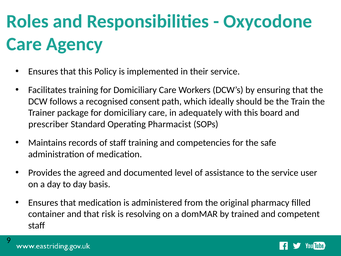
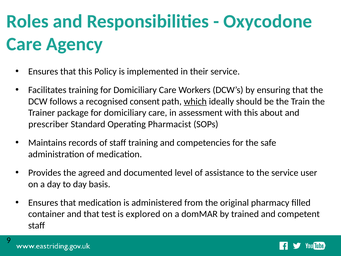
which underline: none -> present
adequately: adequately -> assessment
board: board -> about
risk: risk -> test
resolving: resolving -> explored
